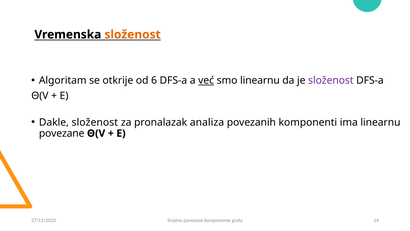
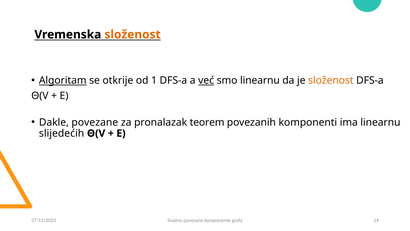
Algoritam underline: none -> present
6: 6 -> 1
složenost at (331, 80) colour: purple -> orange
Dakle složenost: složenost -> povezane
analiza: analiza -> teorem
povezane at (62, 133): povezane -> slijedećih
